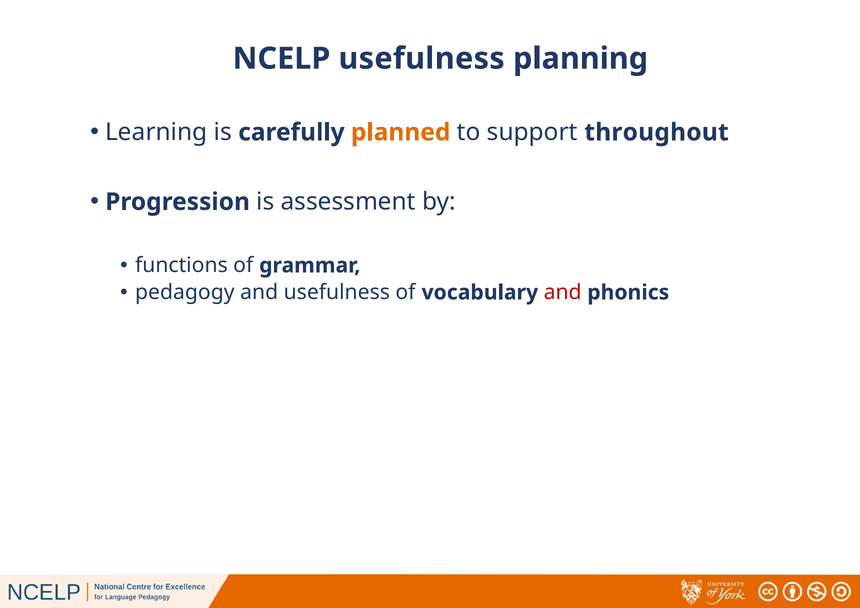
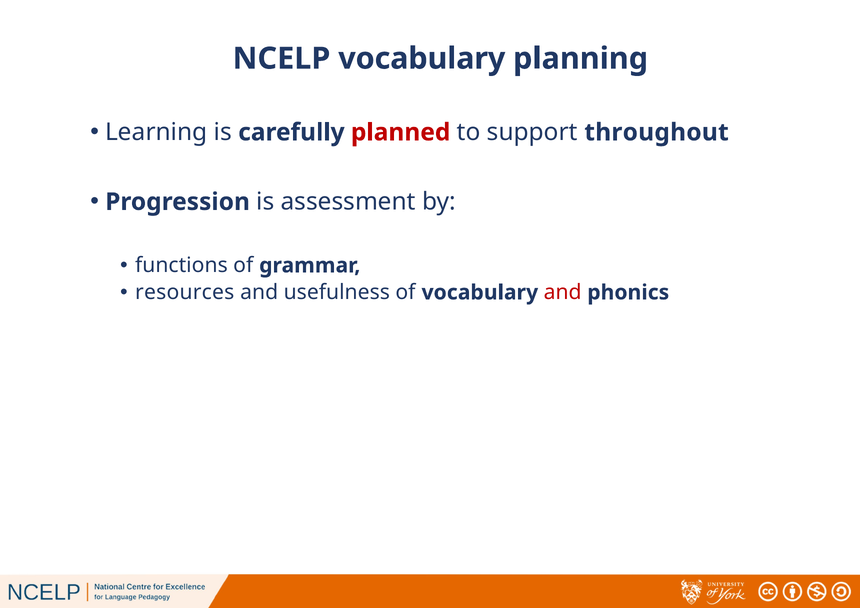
NCELP usefulness: usefulness -> vocabulary
planned colour: orange -> red
pedagogy: pedagogy -> resources
